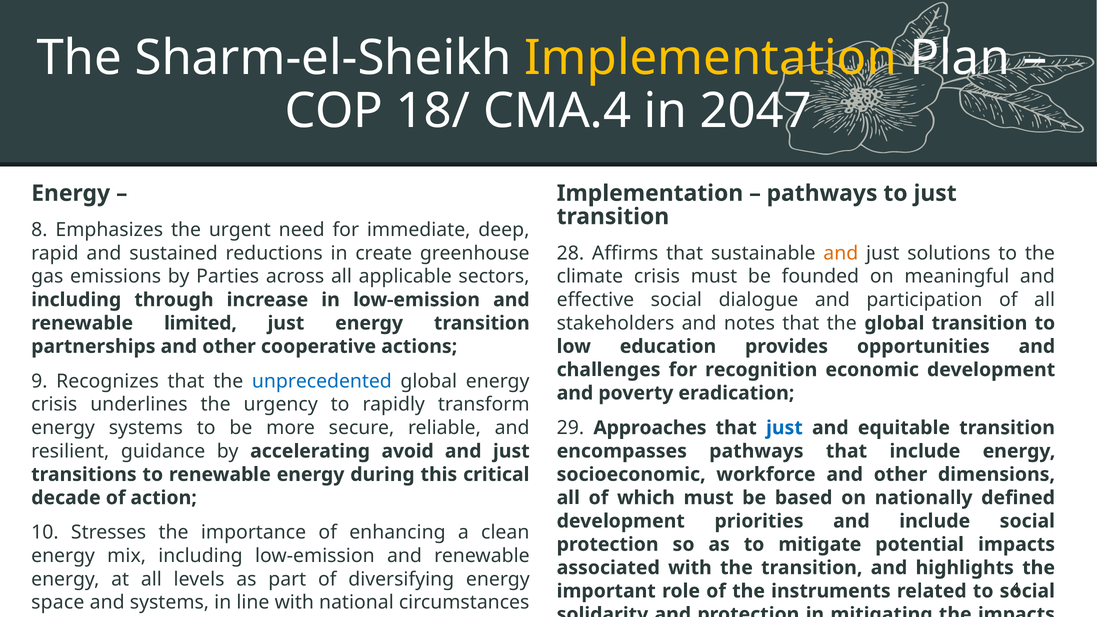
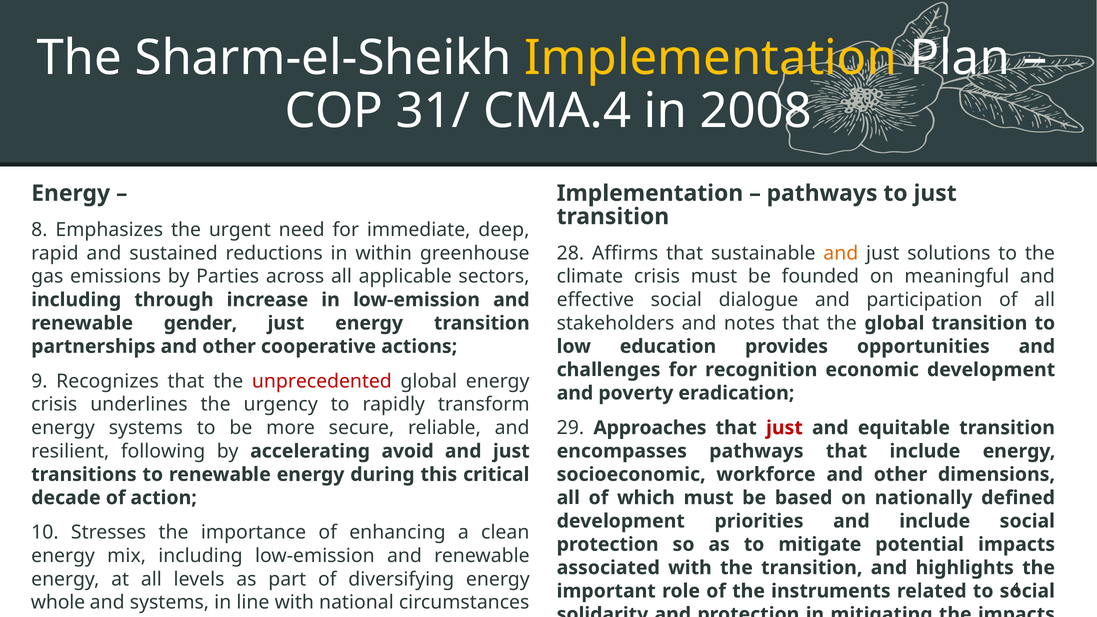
18/: 18/ -> 31/
2047: 2047 -> 2008
create: create -> within
limited: limited -> gender
unprecedented colour: blue -> red
just at (784, 428) colour: blue -> red
guidance: guidance -> following
space: space -> whole
